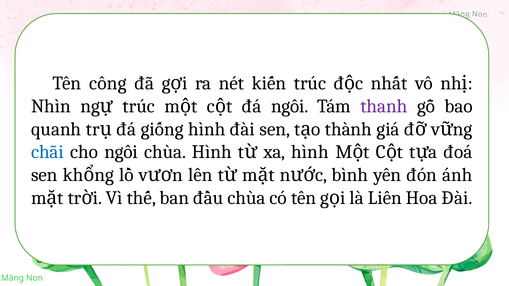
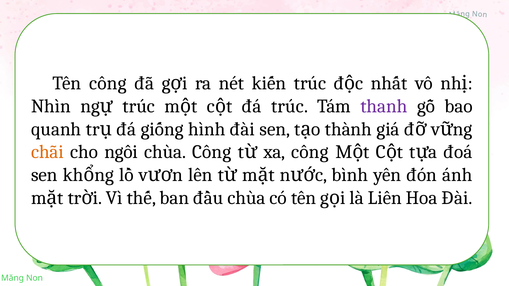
đá ngôi: ngôi -> trúc
chãi colour: blue -> orange
chùa Hình: Hình -> Công
xa hình: hình -> công
